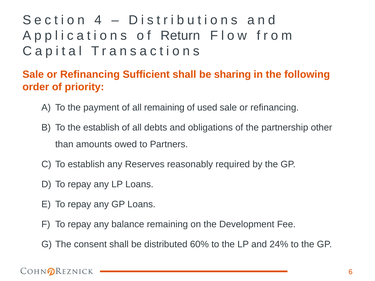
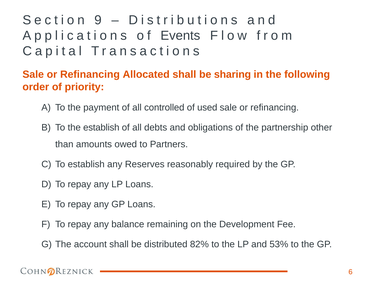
4: 4 -> 9
Return: Return -> Events
Sufficient: Sufficient -> Allocated
all remaining: remaining -> controlled
consent: consent -> account
60%: 60% -> 82%
24%: 24% -> 53%
